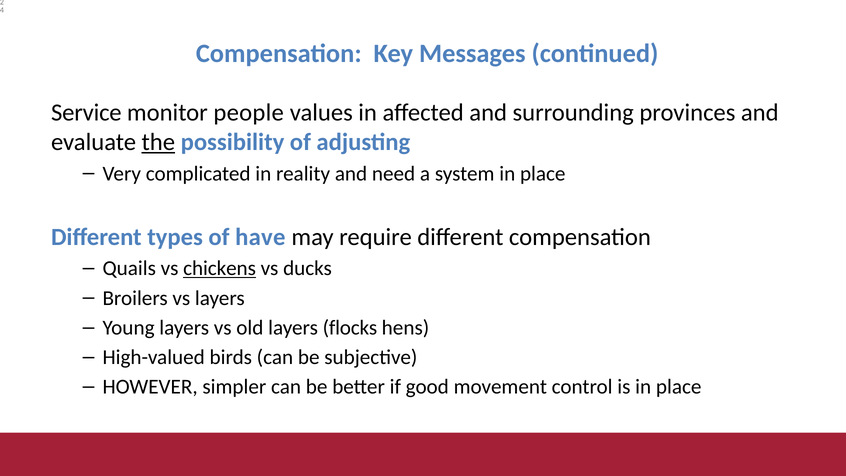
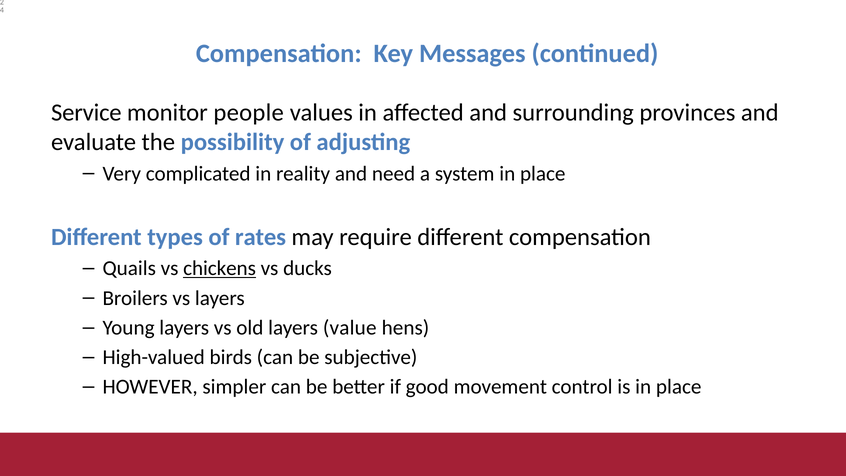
the underline: present -> none
have: have -> rates
flocks: flocks -> value
